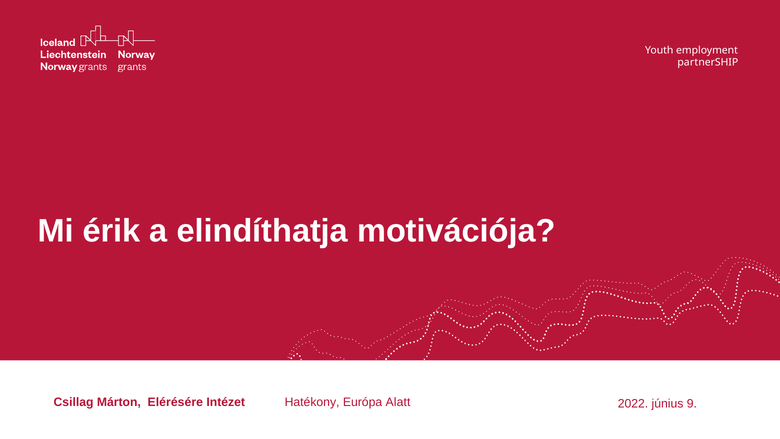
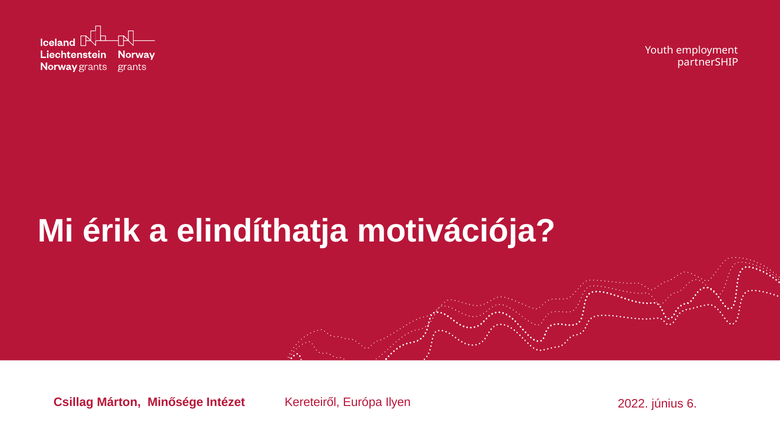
Elérésére: Elérésére -> Minősége
Hatékony: Hatékony -> Kereteiről
Alatt: Alatt -> Ilyen
9: 9 -> 6
